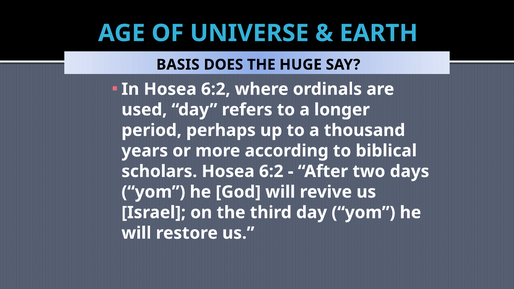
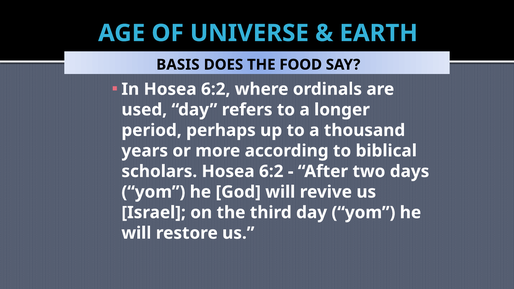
HUGE: HUGE -> FOOD
